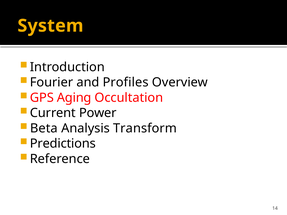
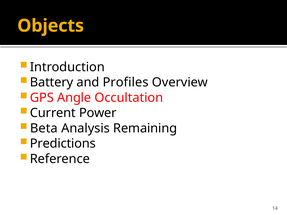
System: System -> Objects
Fourier: Fourier -> Battery
Aging: Aging -> Angle
Transform: Transform -> Remaining
